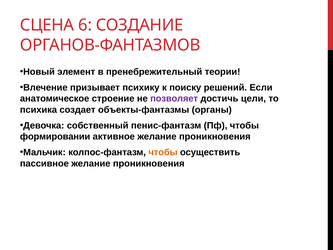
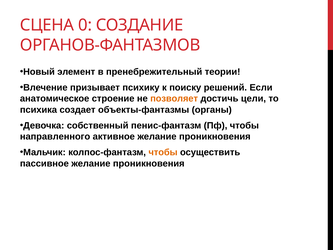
6: 6 -> 0
позволяет colour: purple -> orange
формировании: формировании -> направленного
